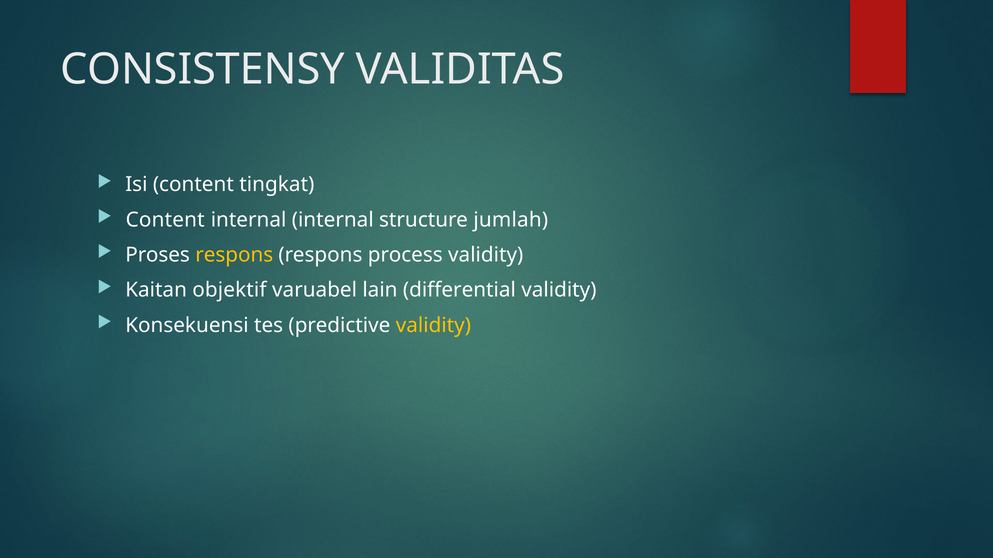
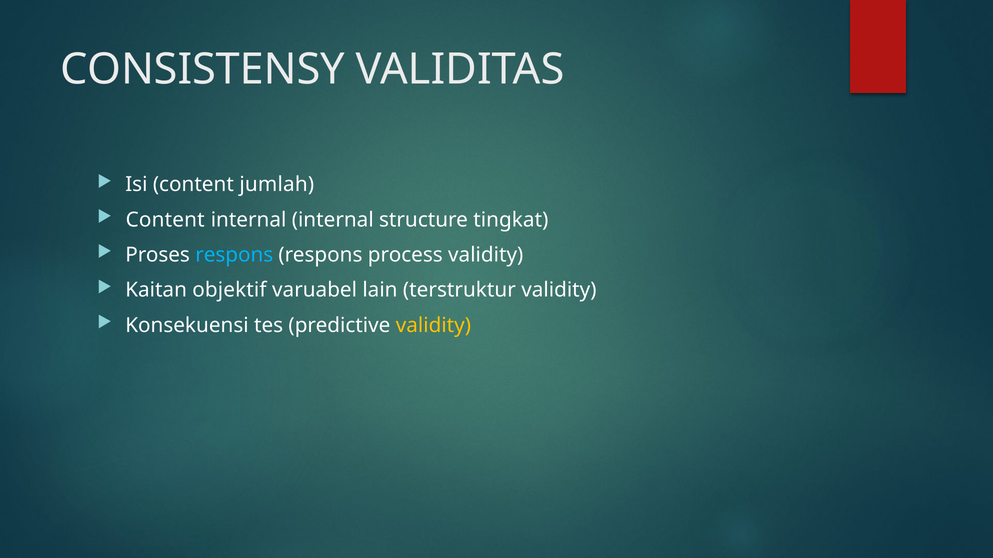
tingkat: tingkat -> jumlah
jumlah: jumlah -> tingkat
respons at (234, 255) colour: yellow -> light blue
differential: differential -> terstruktur
